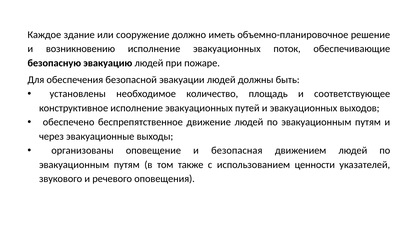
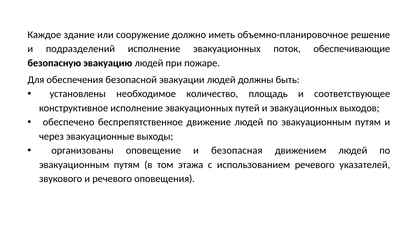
возникновению: возникновению -> подразделений
также: также -> этажа
использованием ценности: ценности -> речевого
